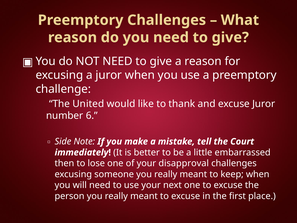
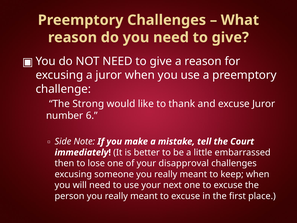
United: United -> Strong
